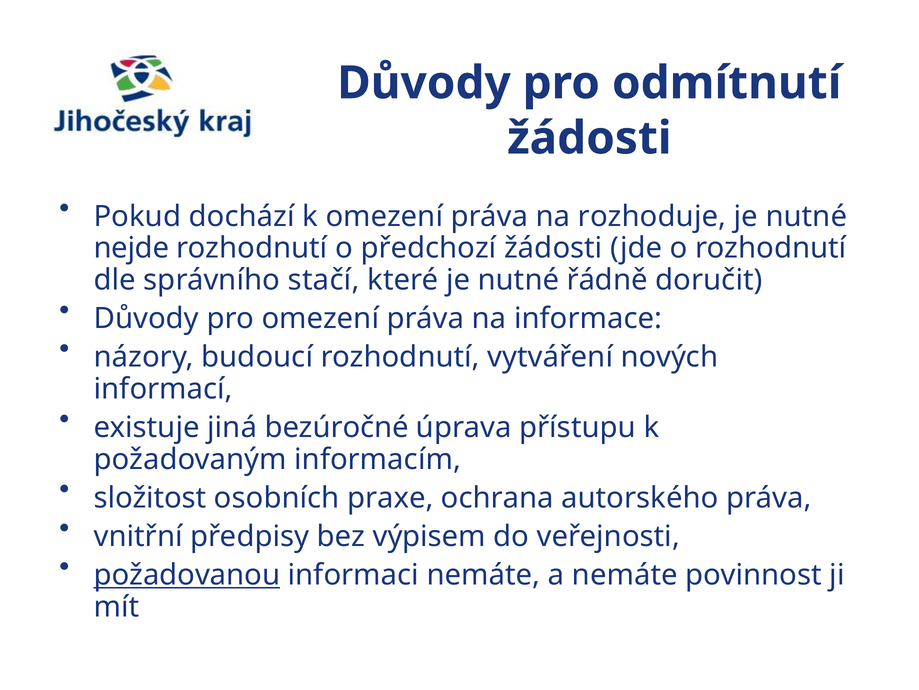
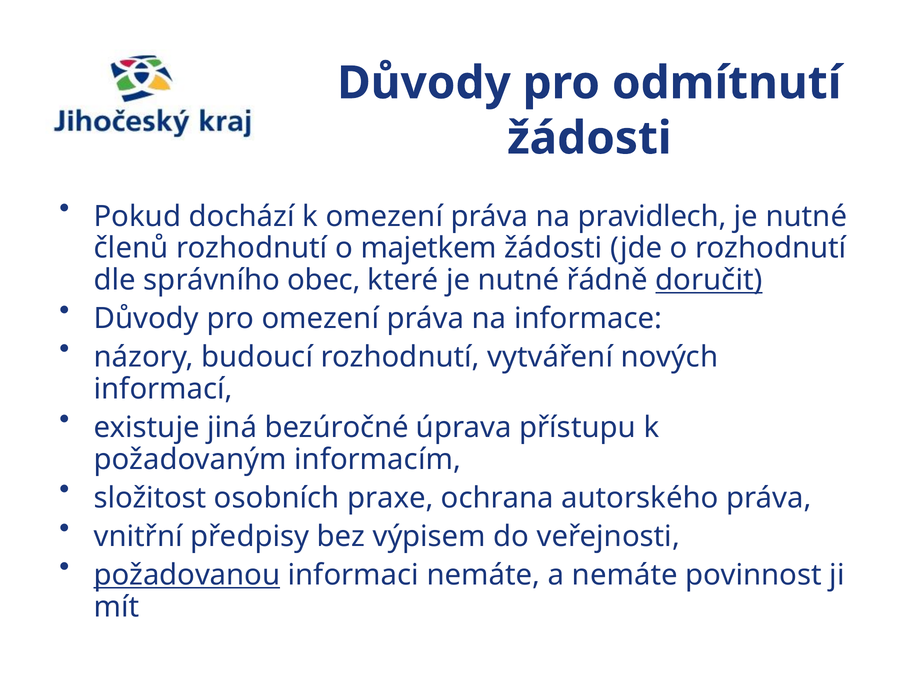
rozhoduje: rozhoduje -> pravidlech
nejde: nejde -> členů
předchozí: předchozí -> majetkem
stačí: stačí -> obec
doručit underline: none -> present
